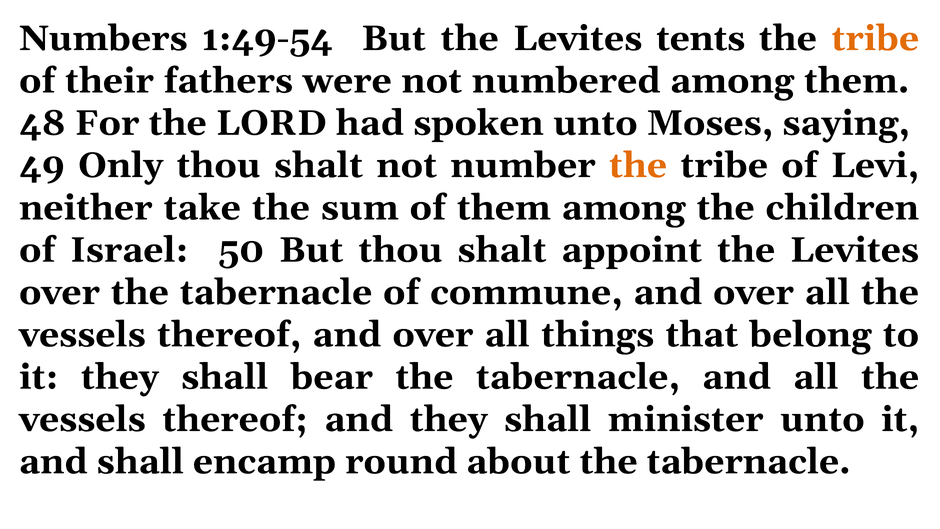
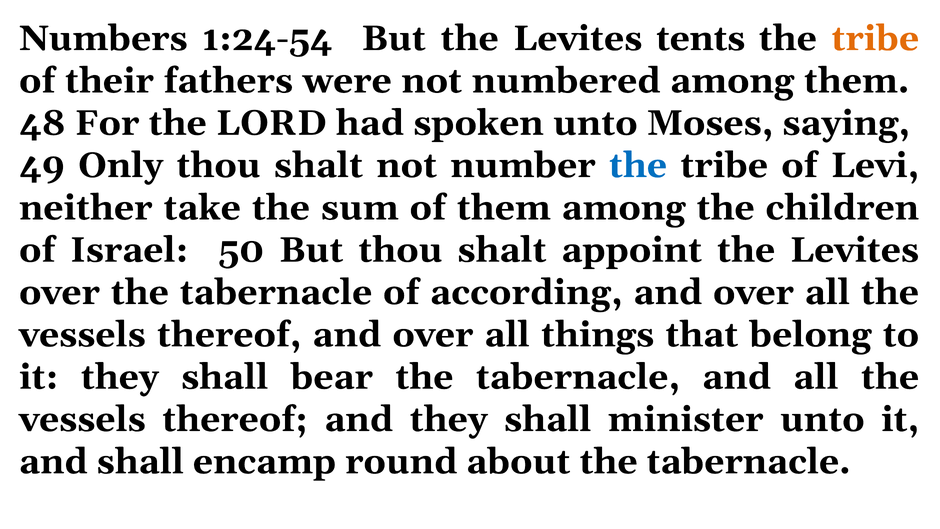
1:49-54: 1:49-54 -> 1:24-54
the at (638, 165) colour: orange -> blue
commune: commune -> according
